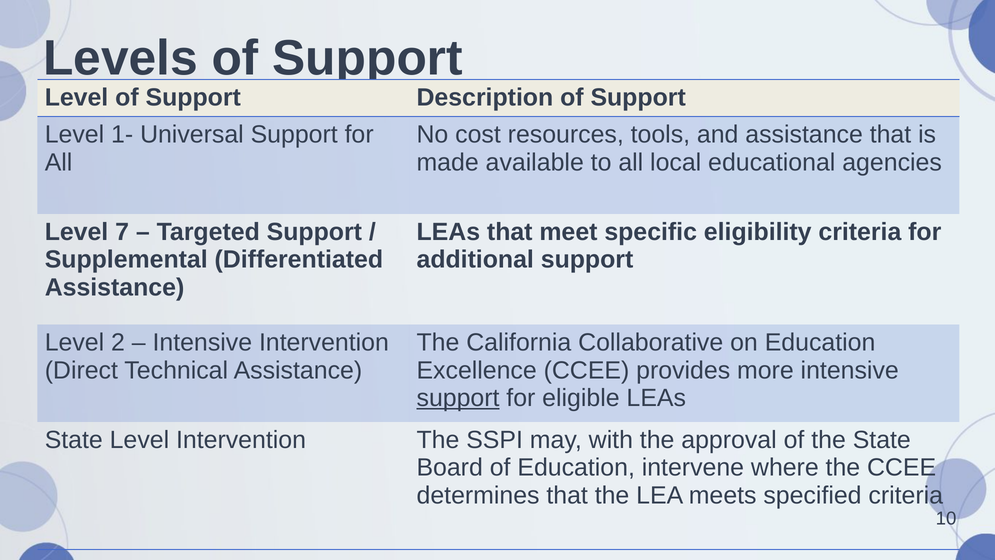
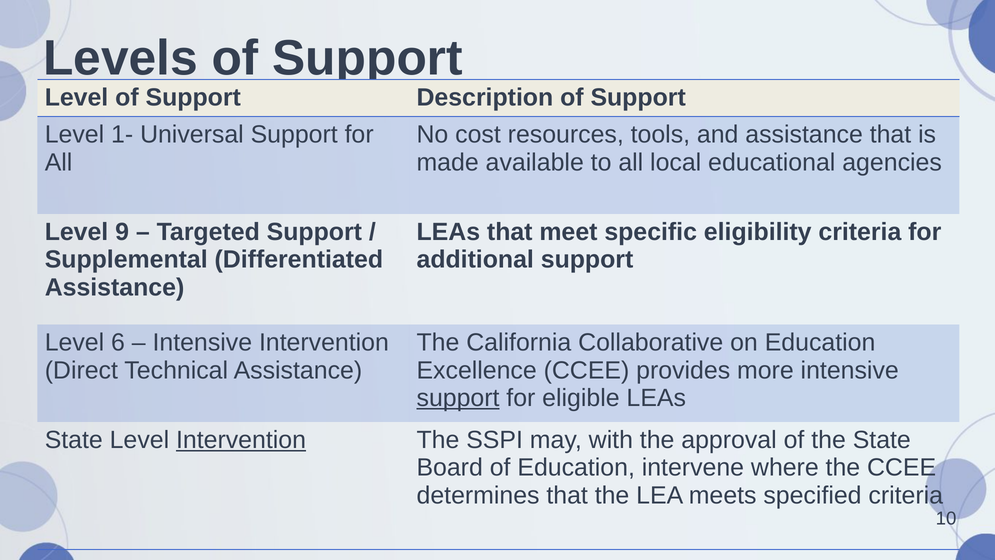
7: 7 -> 9
2: 2 -> 6
Intervention at (241, 440) underline: none -> present
